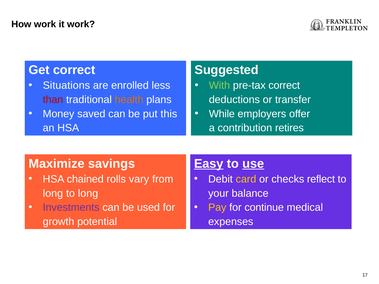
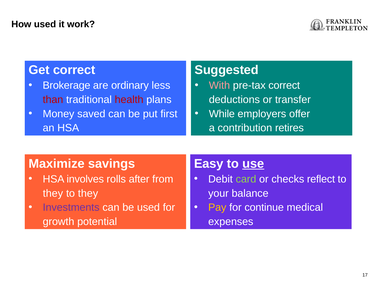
How work: work -> used
Situations: Situations -> Brokerage
enrolled: enrolled -> ordinary
With colour: light green -> pink
health colour: orange -> red
this: this -> first
Easy underline: present -> none
chained: chained -> involves
vary: vary -> after
card colour: yellow -> light green
long at (53, 193): long -> they
to long: long -> they
